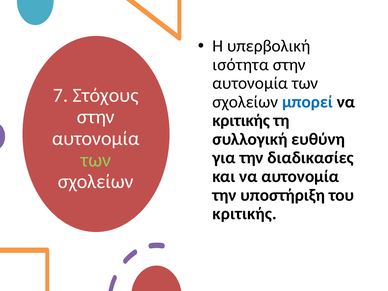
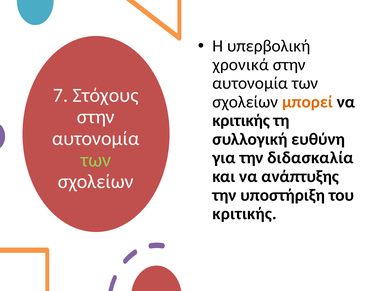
ισότητα: ισότητα -> χρονικά
μπορεί colour: blue -> orange
διαδικασίες: διαδικασίες -> διδασκαλία
να αυτονομία: αυτονομία -> ανάπτυξης
